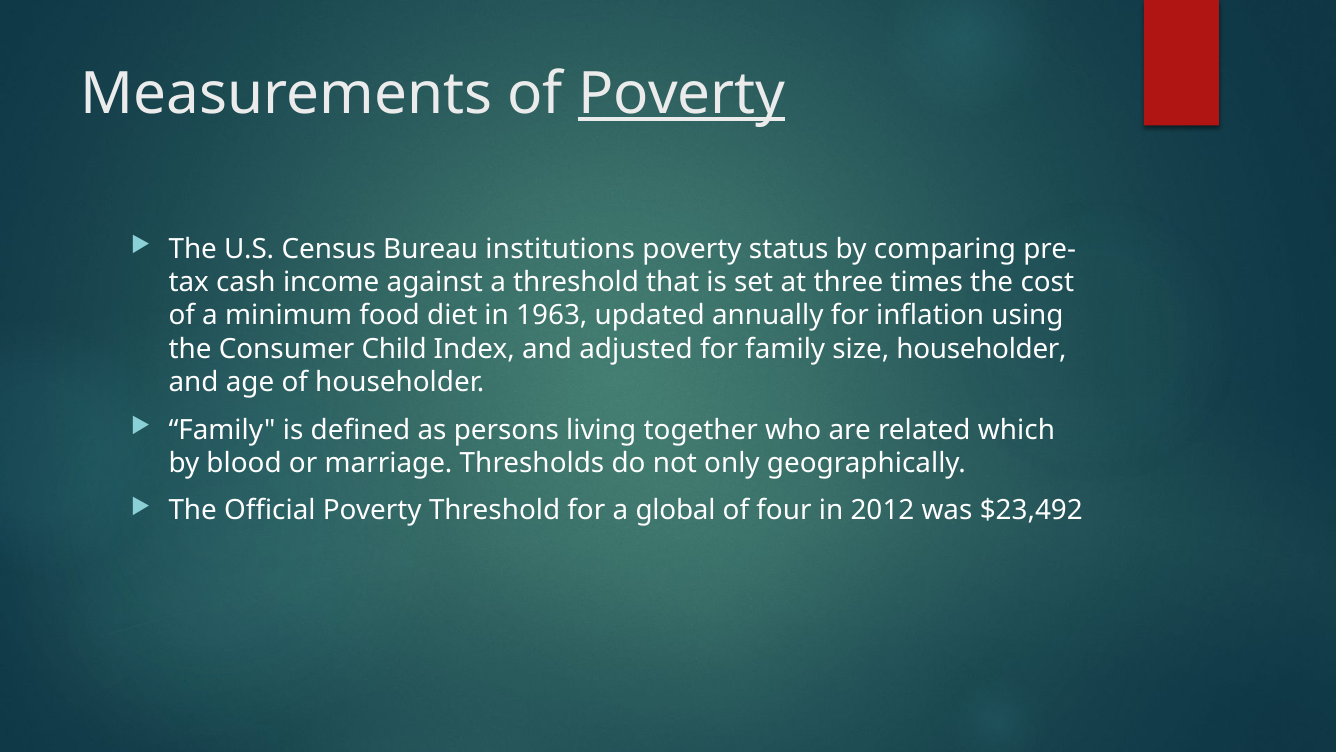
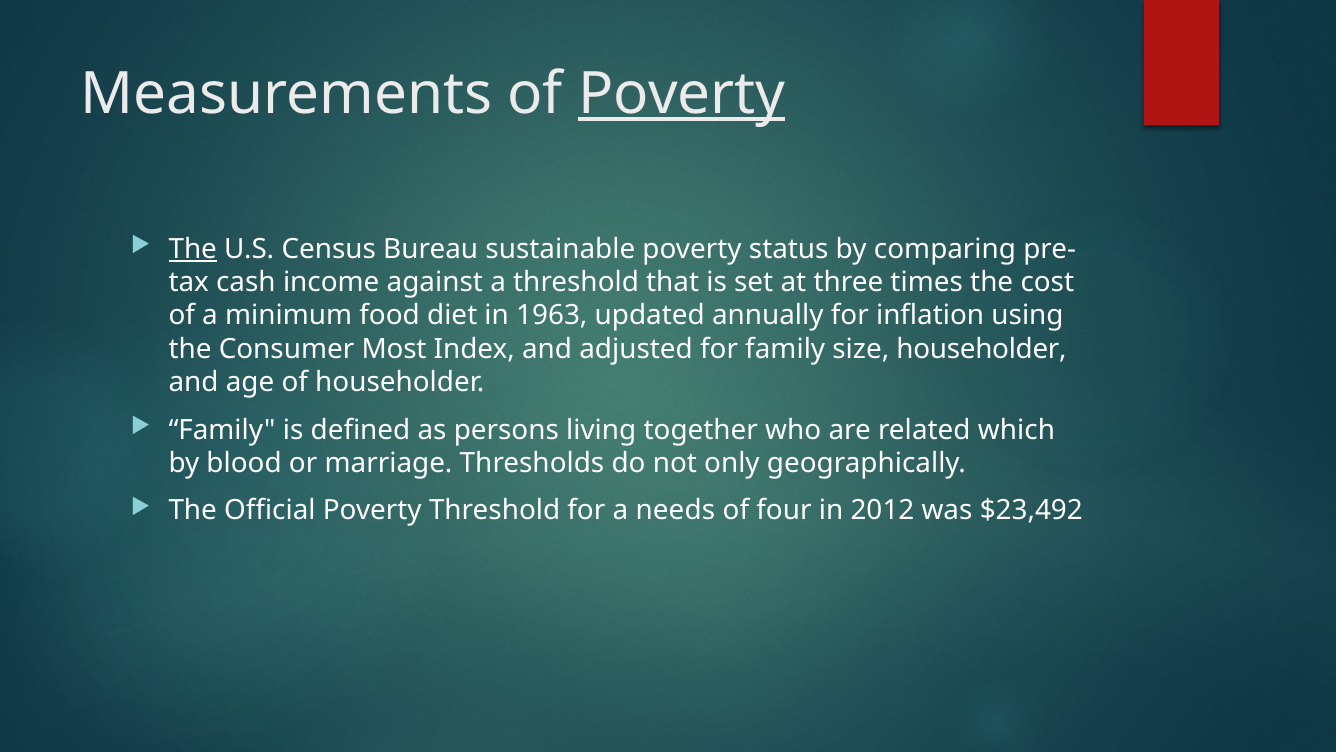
The at (193, 249) underline: none -> present
institutions: institutions -> sustainable
Child: Child -> Most
global: global -> needs
